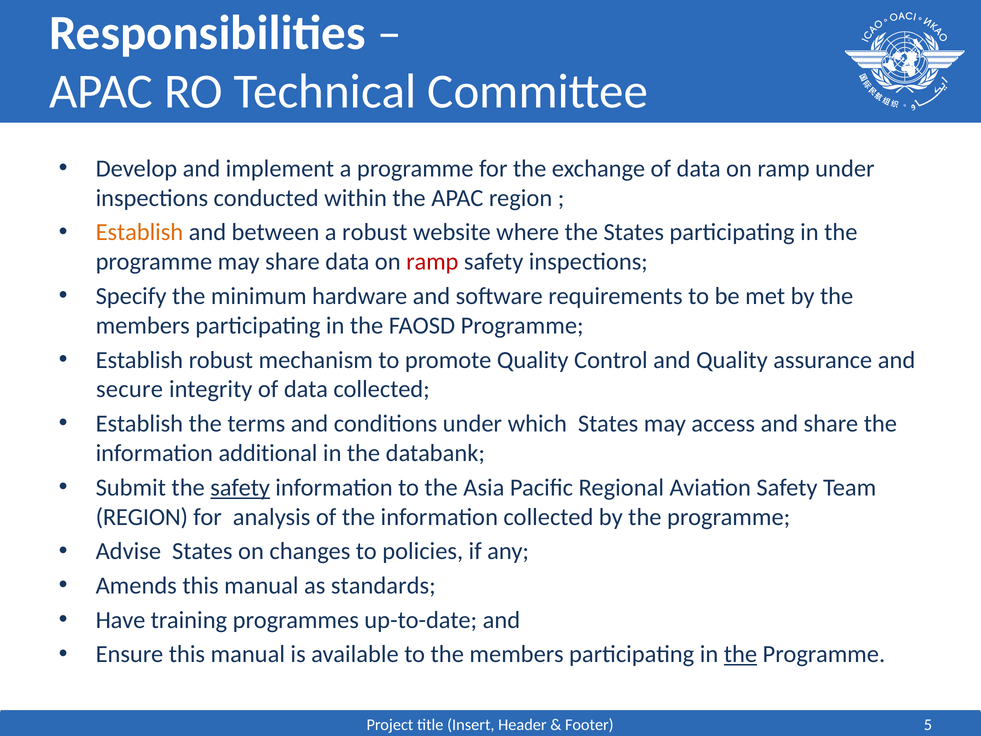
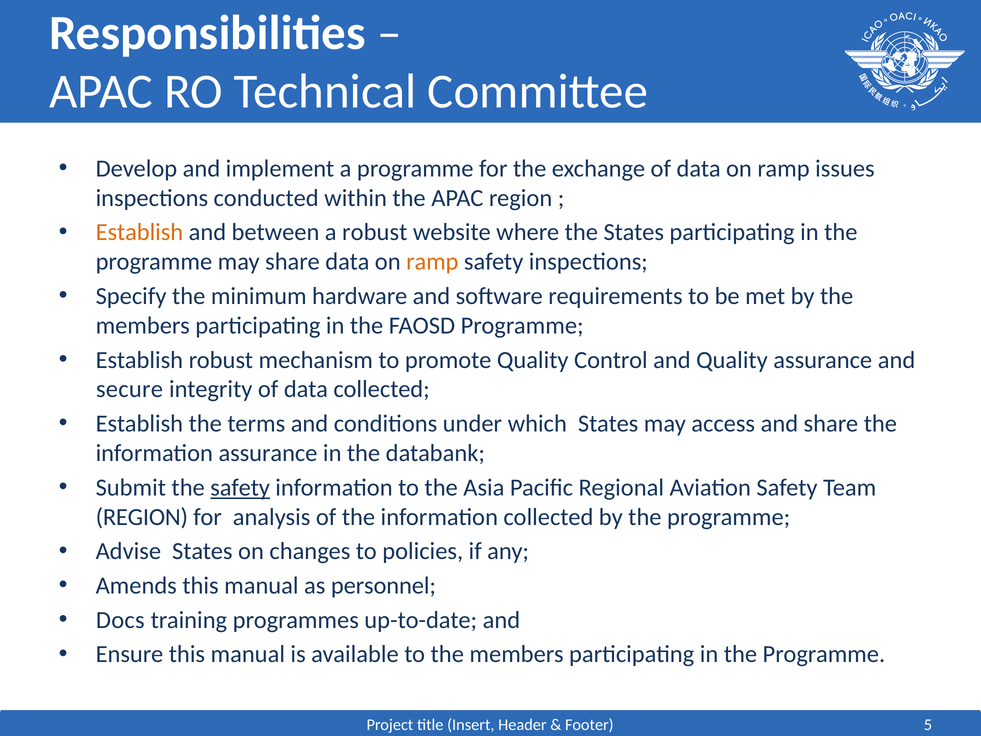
ramp under: under -> issues
ramp at (432, 262) colour: red -> orange
information additional: additional -> assurance
standards: standards -> personnel
Have: Have -> Docs
the at (741, 654) underline: present -> none
